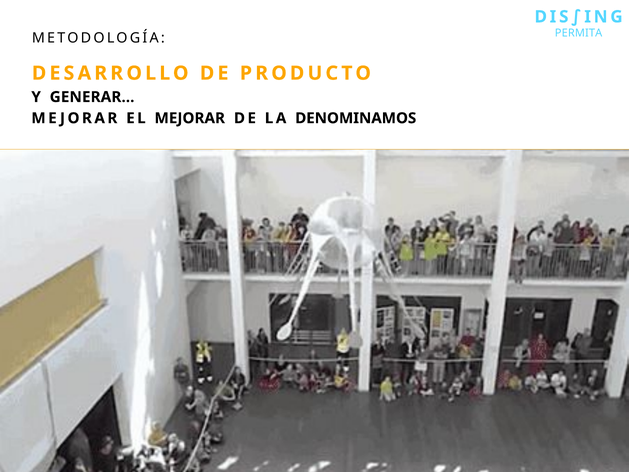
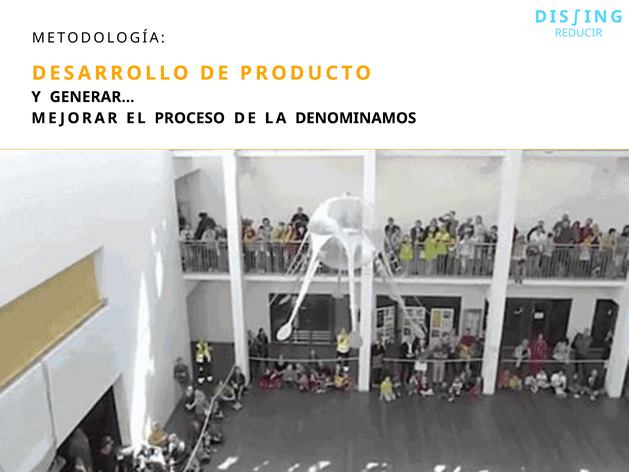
PERMITA: PERMITA -> REDUCIR
EL MEJORAR: MEJORAR -> PROCESO
